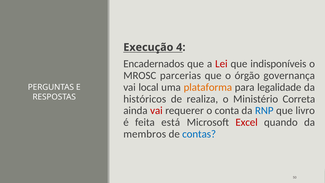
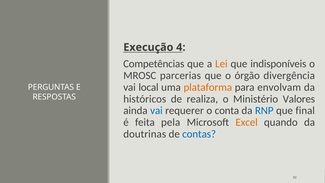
Encadernados: Encadernados -> Competências
Lei colour: red -> orange
governança: governança -> divergência
legalidade: legalidade -> envolvam
Correta: Correta -> Valores
vai at (156, 111) colour: red -> blue
livro: livro -> final
está: está -> pela
Excel colour: red -> orange
membros: membros -> doutrinas
